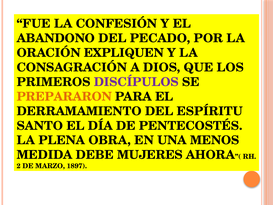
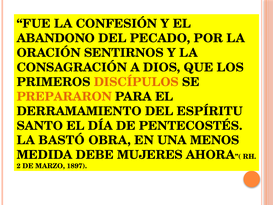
EXPLIQUEN: EXPLIQUEN -> SENTIRNOS
DISCÍPULOS colour: purple -> orange
PLENA: PLENA -> BASTÓ
